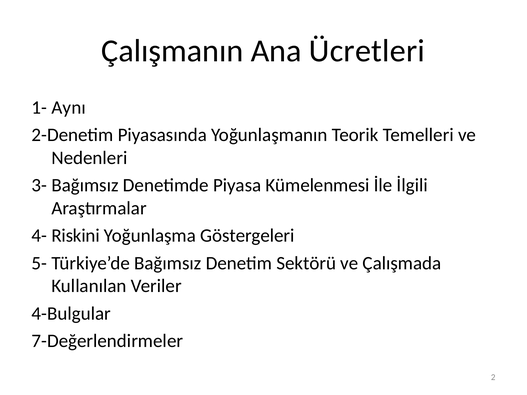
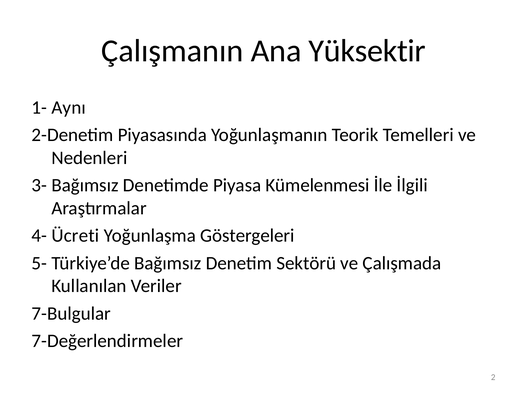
Ücretleri: Ücretleri -> Yüksektir
Riskini: Riskini -> Ücreti
4-Bulgular: 4-Bulgular -> 7-Bulgular
